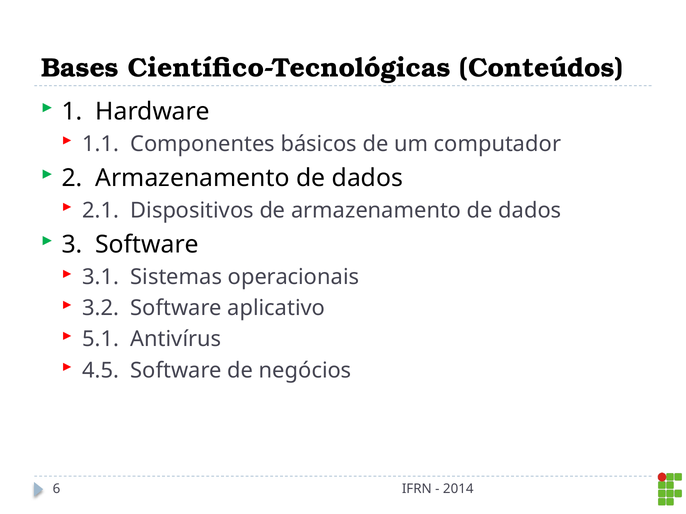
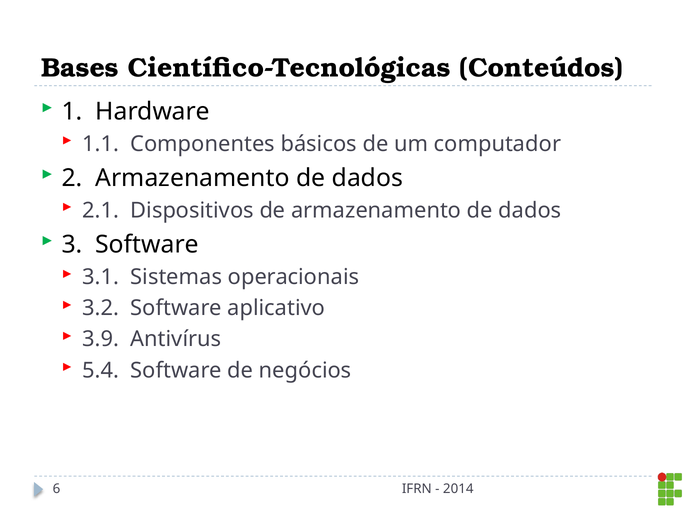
5.1: 5.1 -> 3.9
4.5: 4.5 -> 5.4
